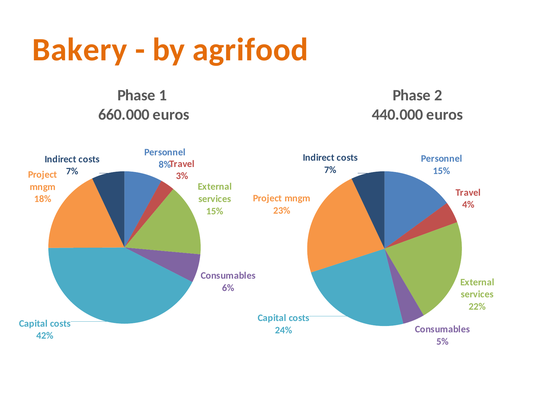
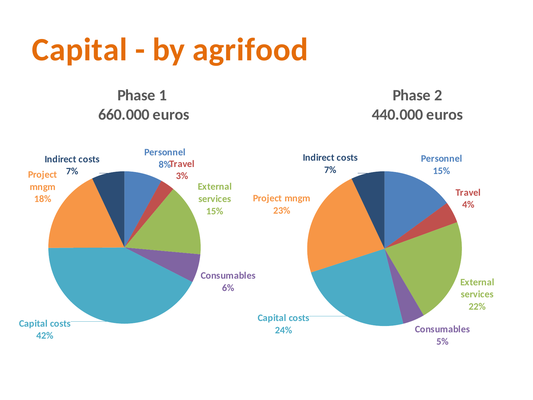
Bakery at (80, 50): Bakery -> Capital
